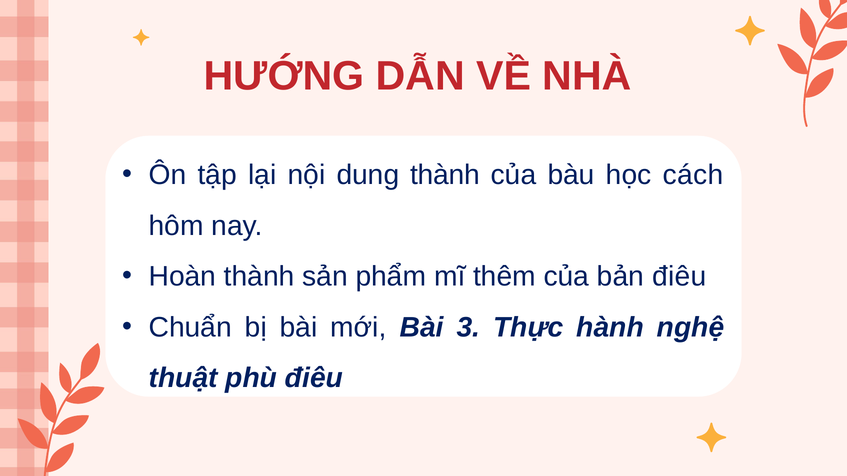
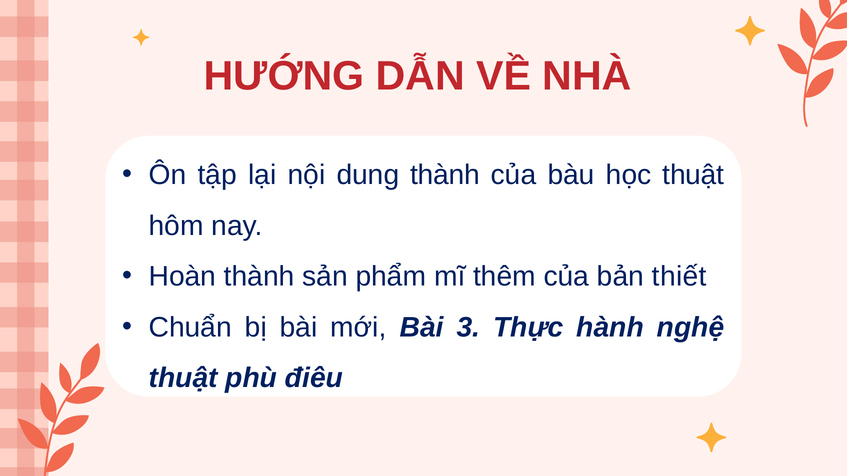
học cách: cách -> thuật
bản điêu: điêu -> thiết
